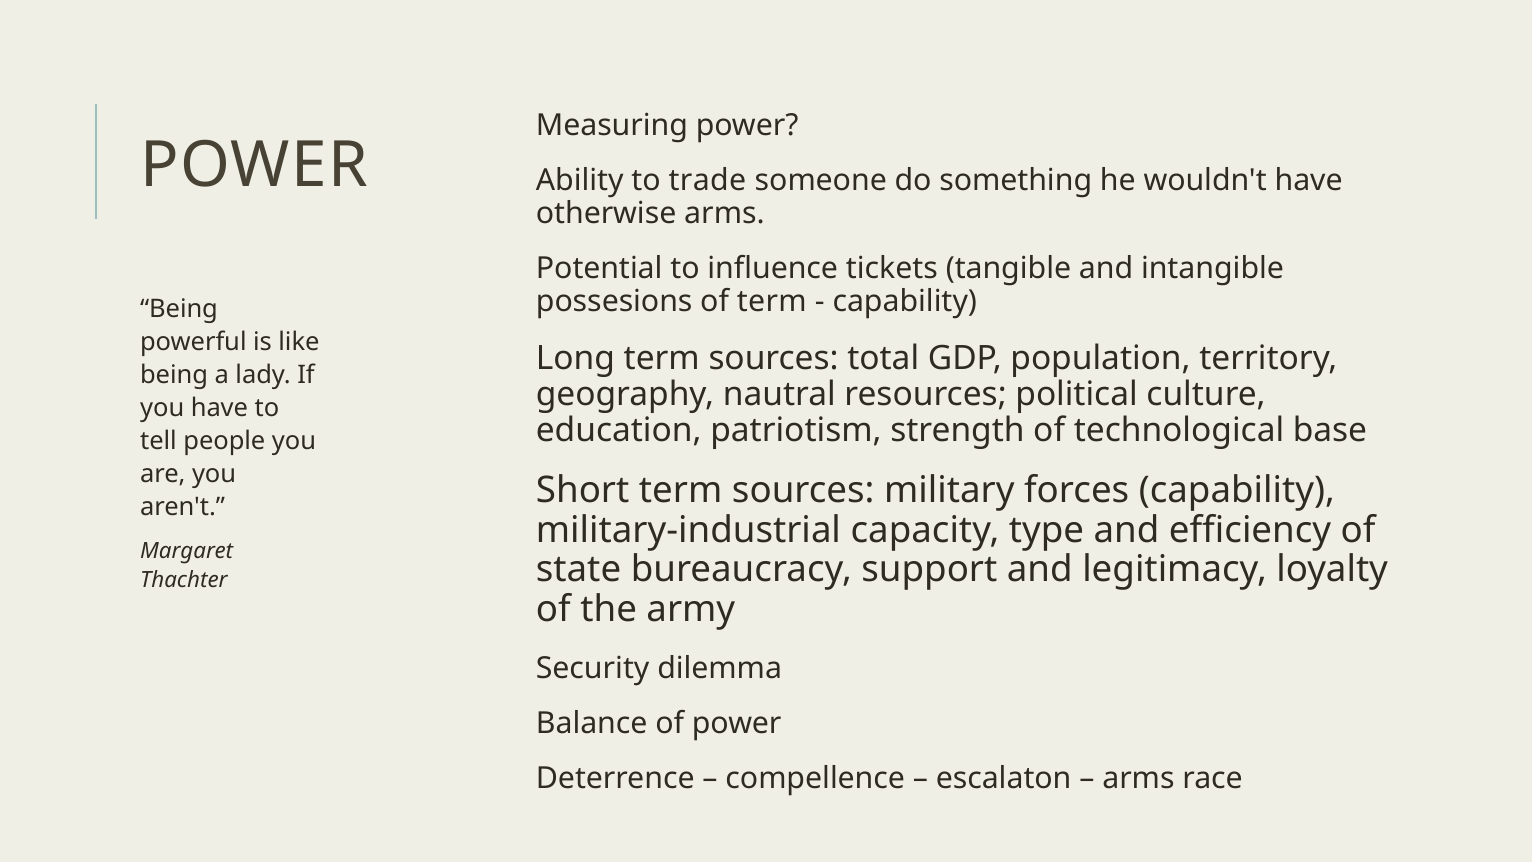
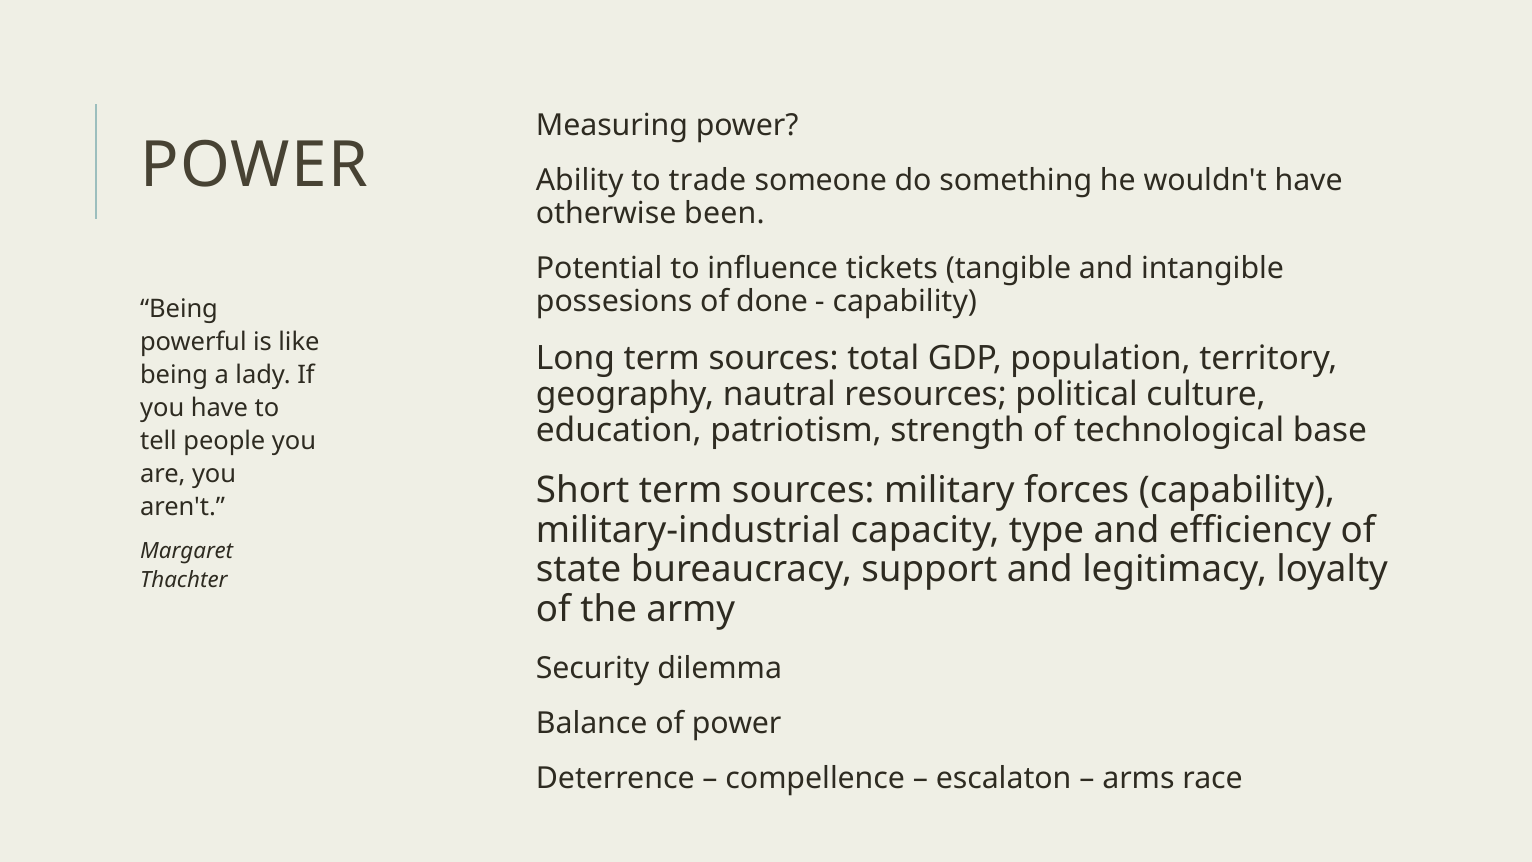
otherwise arms: arms -> been
of term: term -> done
